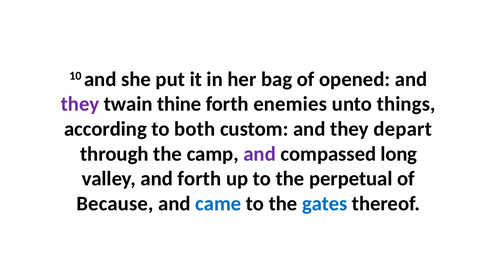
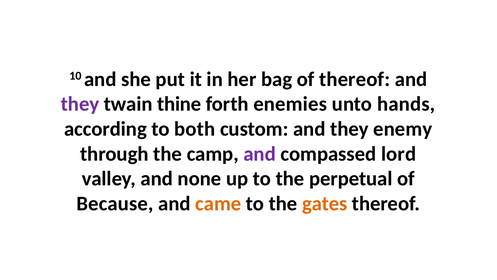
of opened: opened -> thereof
things: things -> hands
depart: depart -> enemy
long: long -> lord
and forth: forth -> none
came colour: blue -> orange
gates colour: blue -> orange
